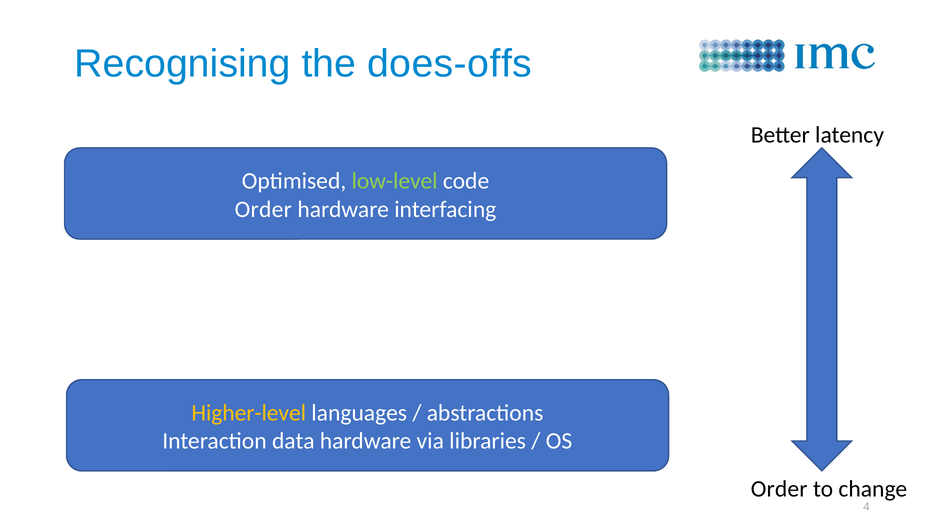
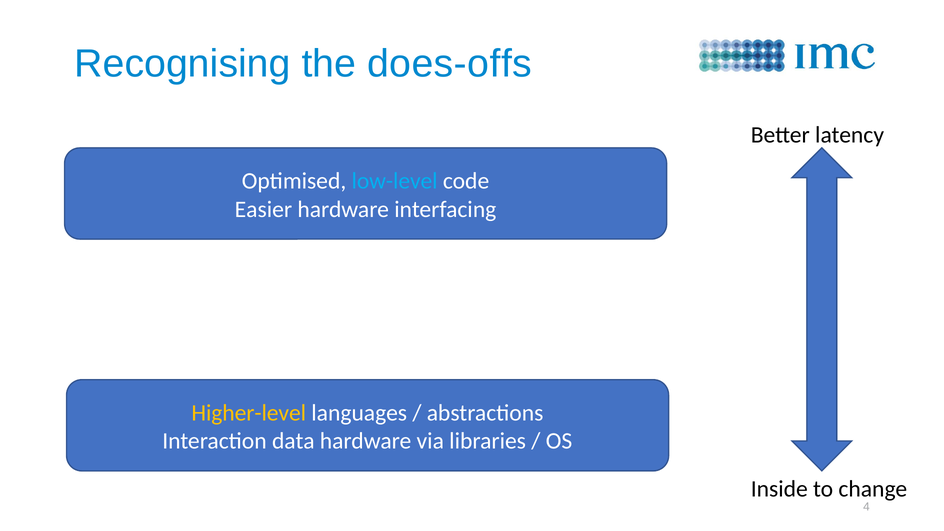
low-level colour: light green -> light blue
Order at (263, 209): Order -> Easier
Order at (779, 489): Order -> Inside
